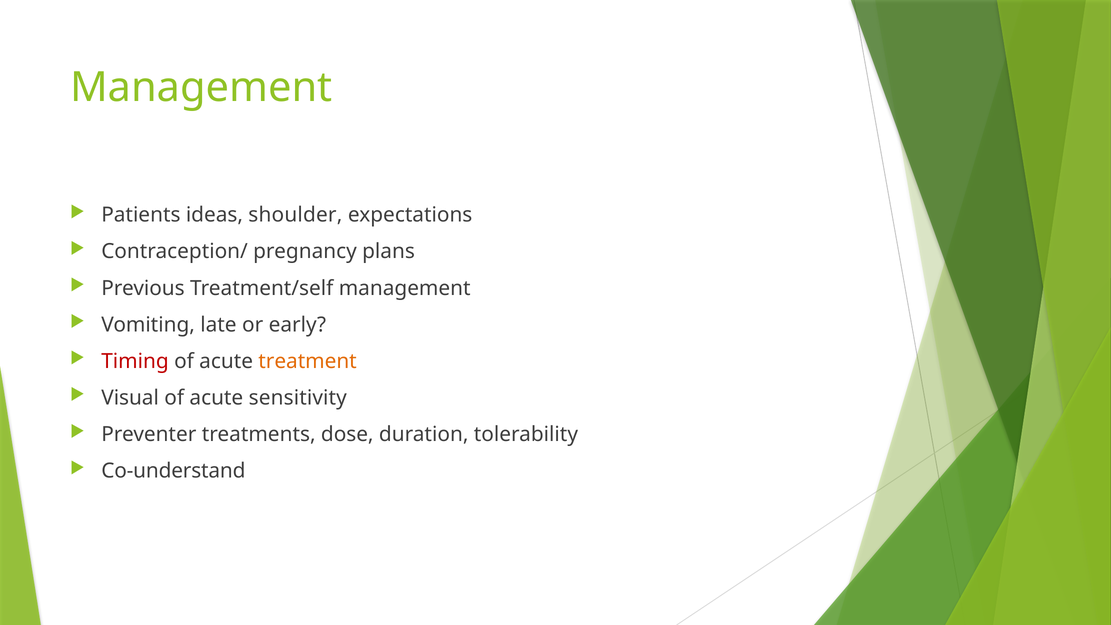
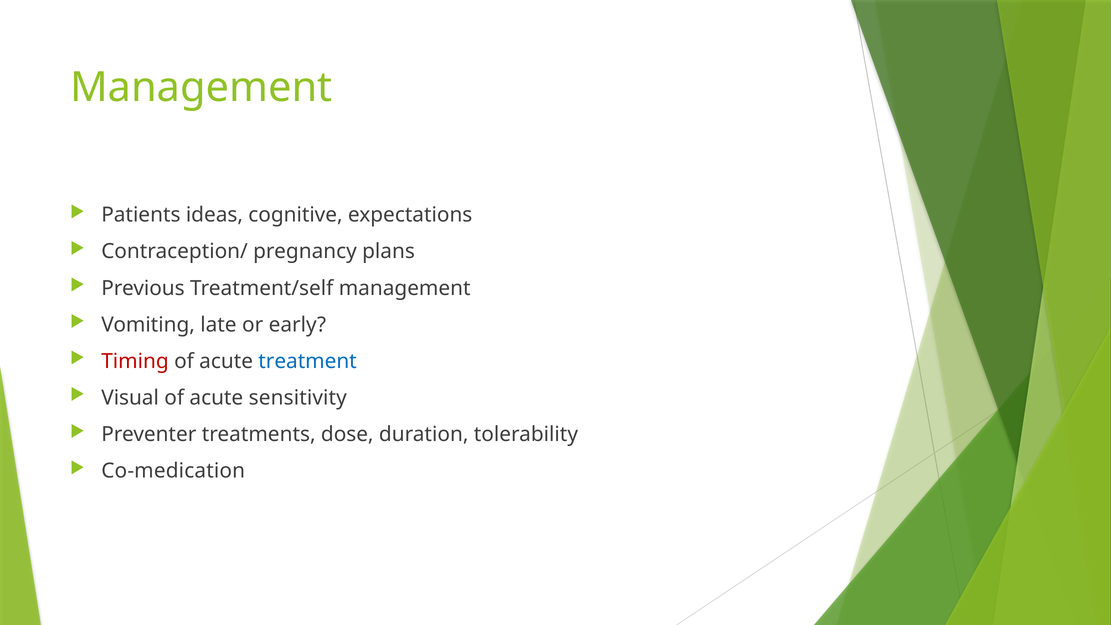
shoulder: shoulder -> cognitive
treatment colour: orange -> blue
Co-understand: Co-understand -> Co-medication
